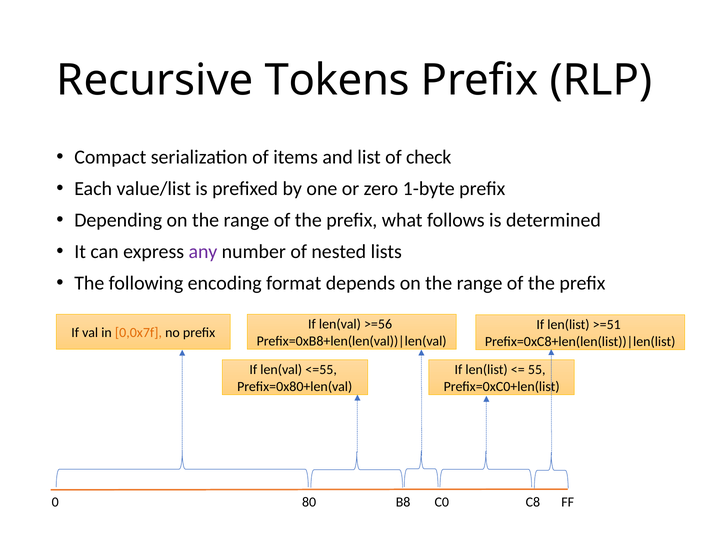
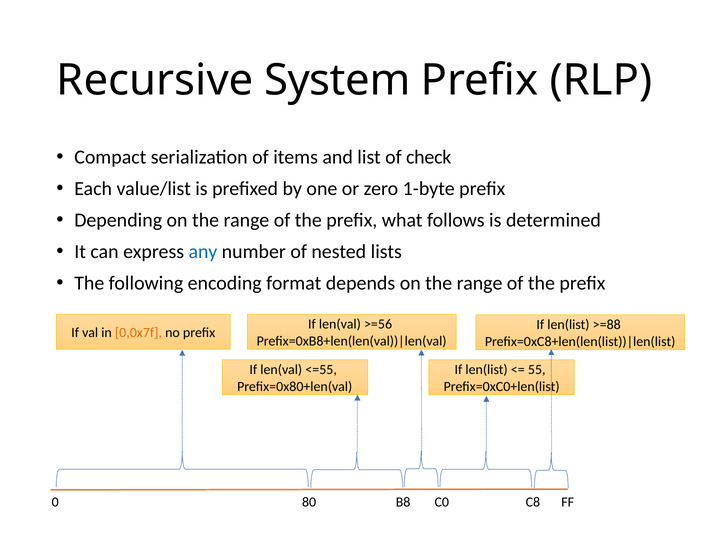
Tokens: Tokens -> System
any colour: purple -> blue
>=51: >=51 -> >=88
